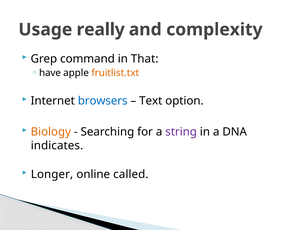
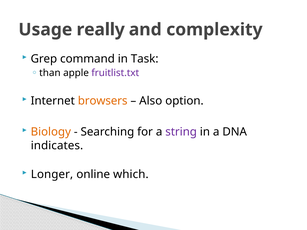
That: That -> Task
have: have -> than
fruitlist.txt colour: orange -> purple
browsers colour: blue -> orange
Text: Text -> Also
called: called -> which
